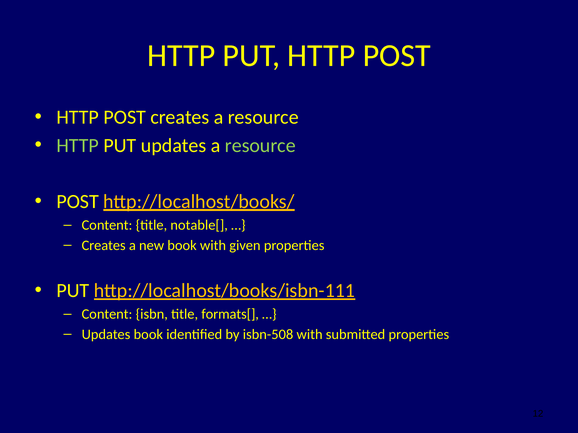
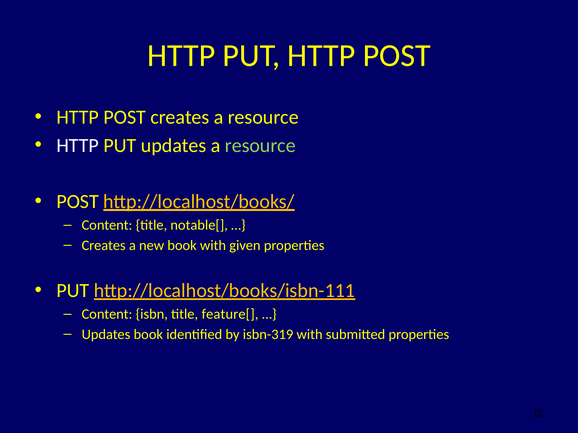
HTTP at (78, 146) colour: light green -> white
formats[: formats[ -> feature[
isbn-508: isbn-508 -> isbn-319
